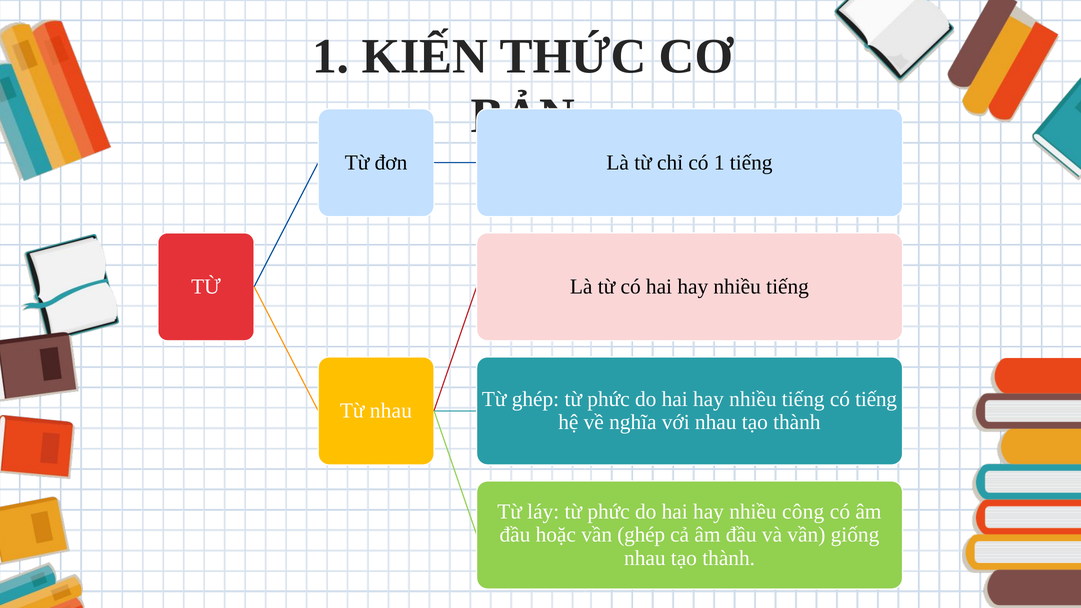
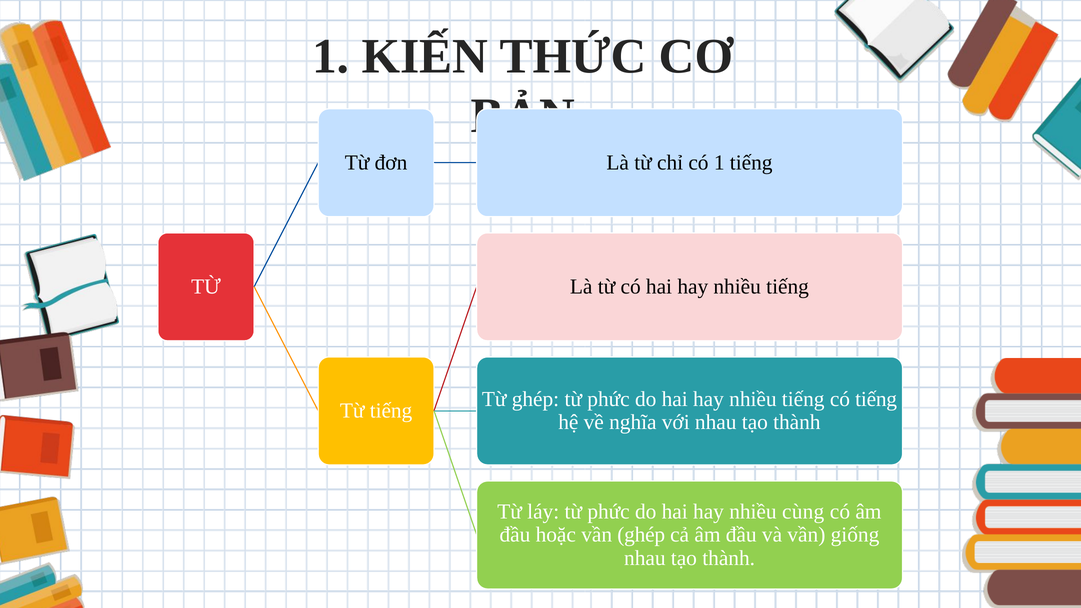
Từ nhau: nhau -> tiếng
công: công -> cùng
